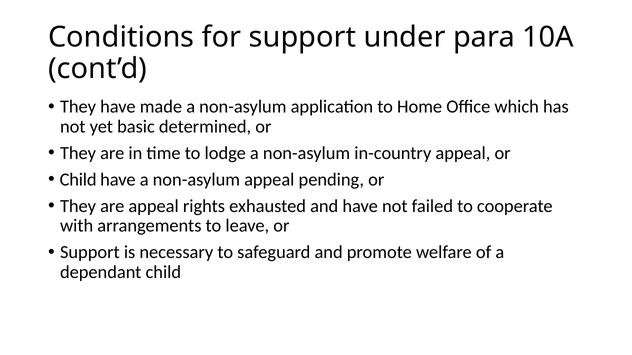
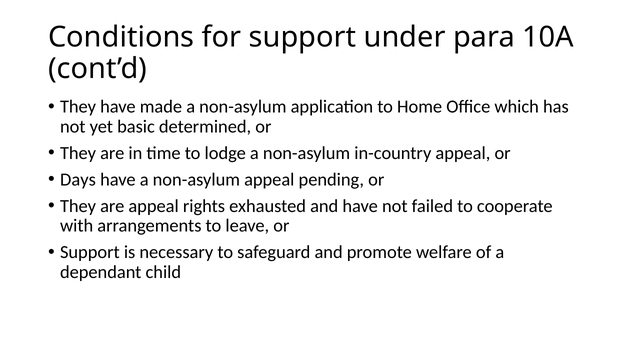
Child at (78, 180): Child -> Days
